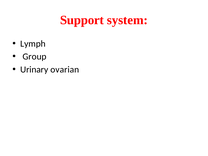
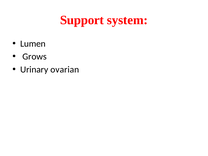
Lymph: Lymph -> Lumen
Group: Group -> Grows
